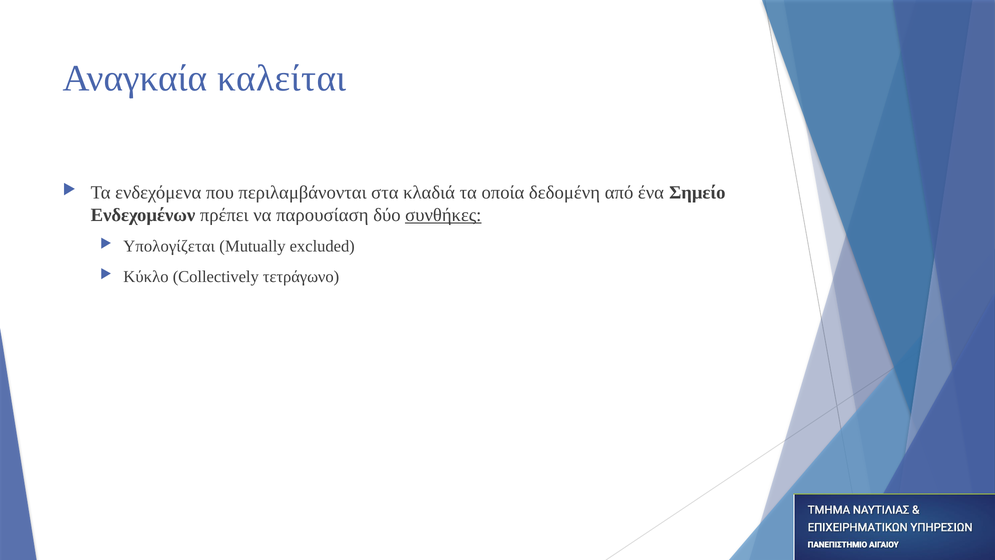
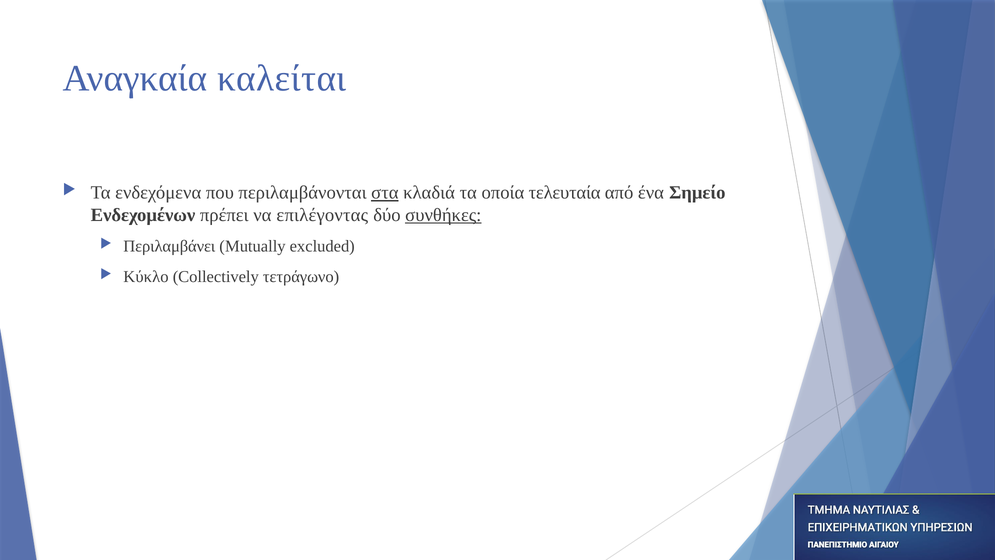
στα underline: none -> present
δεδομένη: δεδομένη -> τελευταία
παρουσίαση: παρουσίαση -> επιλέγοντας
Υπολογίζεται: Υπολογίζεται -> Περιλαμβάνει
